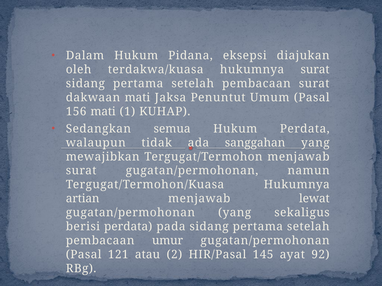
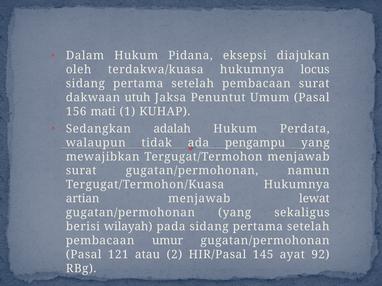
hukumnya surat: surat -> locus
dakwaan mati: mati -> utuh
semua: semua -> adalah
sanggahan: sanggahan -> pengampu
berisi perdata: perdata -> wilayah
